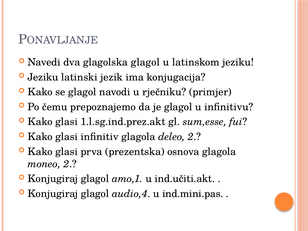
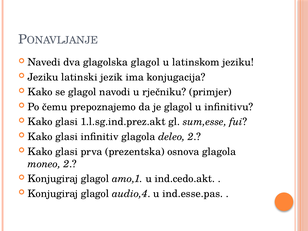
ind.učiti.akt: ind.učiti.akt -> ind.cedo.akt
ind.mini.pas: ind.mini.pas -> ind.esse.pas
